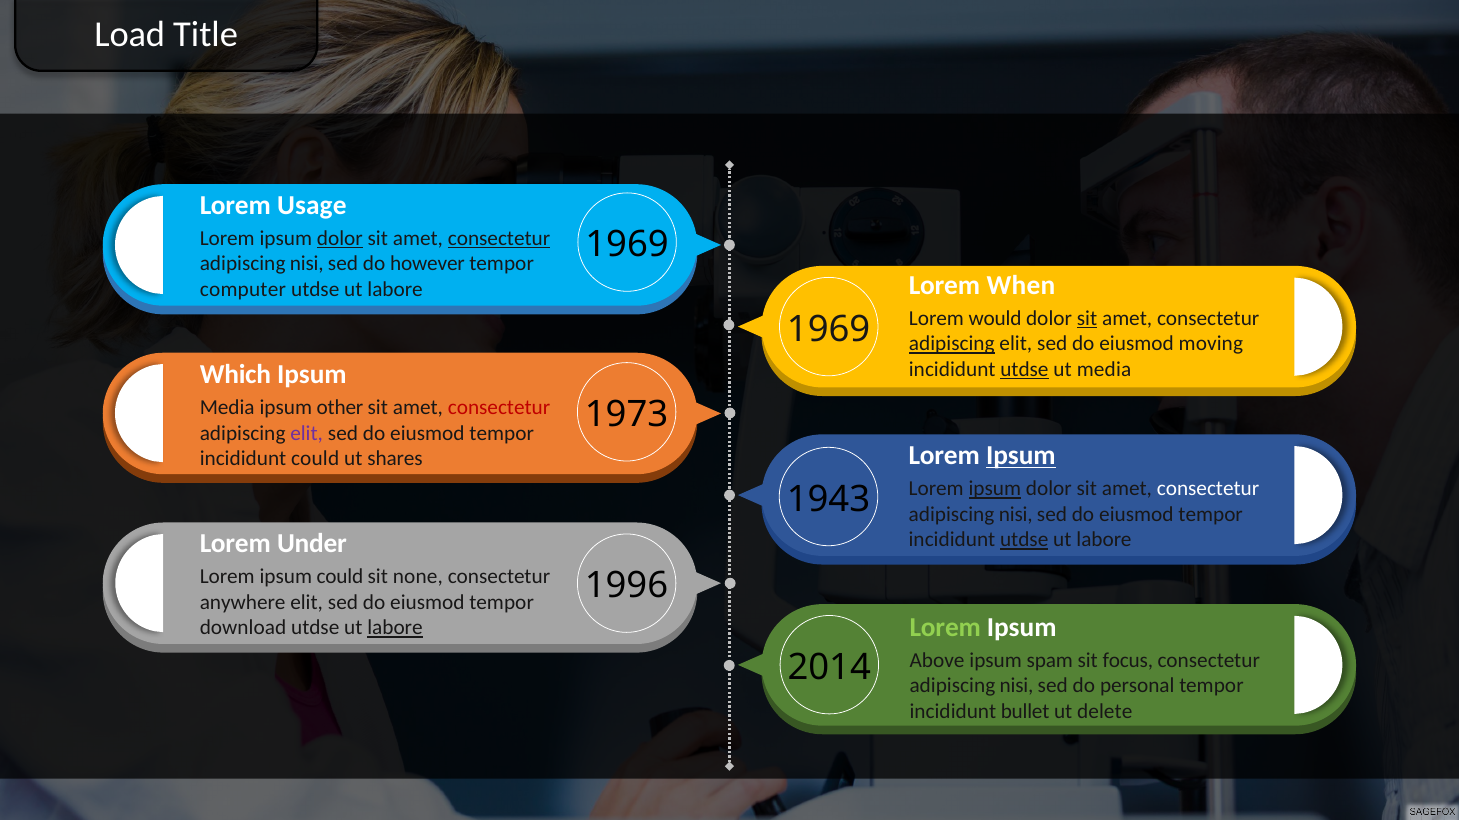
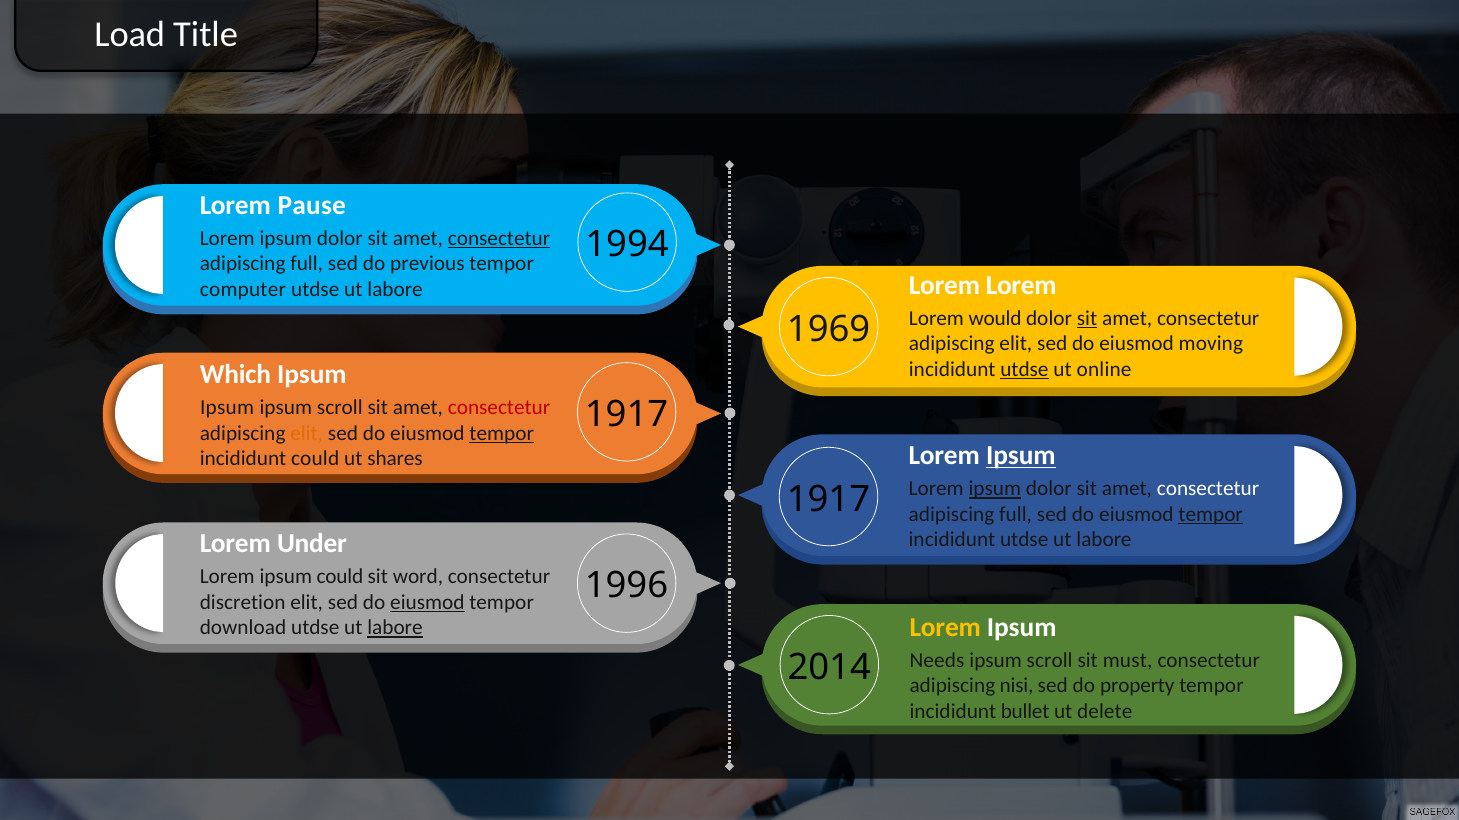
Usage: Usage -> Pause
dolor at (340, 239) underline: present -> none
1969 at (627, 245): 1969 -> 1994
nisi at (307, 264): nisi -> full
however: however -> previous
When at (1021, 286): When -> Lorem
adipiscing at (952, 344) underline: present -> none
ut media: media -> online
Media at (227, 408): Media -> Ipsum
other at (340, 408): other -> scroll
1973 at (627, 415): 1973 -> 1917
elit at (307, 434) colour: purple -> orange
tempor at (502, 434) underline: none -> present
1943 at (828, 499): 1943 -> 1917
nisi at (1016, 515): nisi -> full
tempor at (1211, 515) underline: none -> present
utdse at (1024, 540) underline: present -> none
none: none -> word
anywhere: anywhere -> discretion
eiusmod at (427, 603) underline: none -> present
Lorem at (945, 628) colour: light green -> yellow
Above: Above -> Needs
spam at (1050, 661): spam -> scroll
focus: focus -> must
personal: personal -> property
